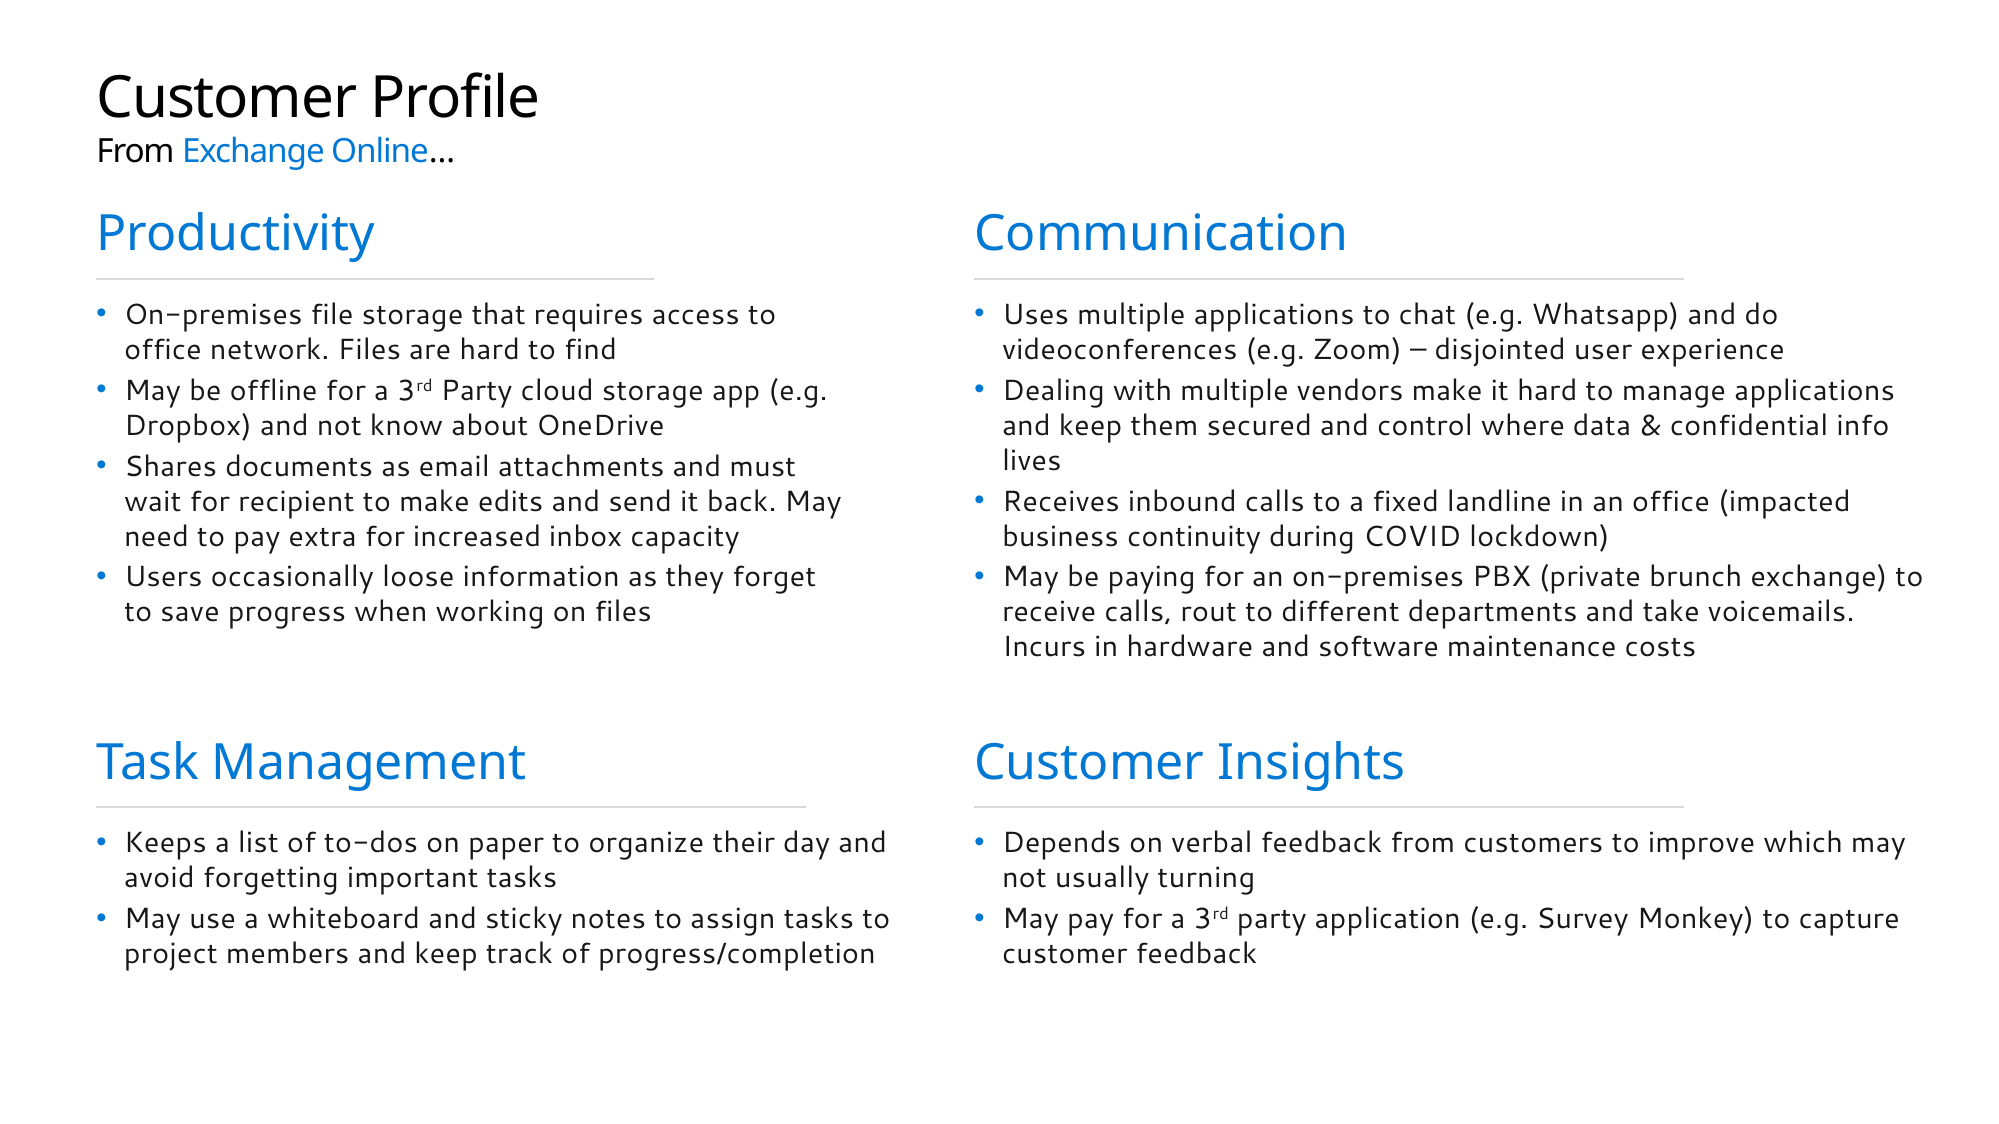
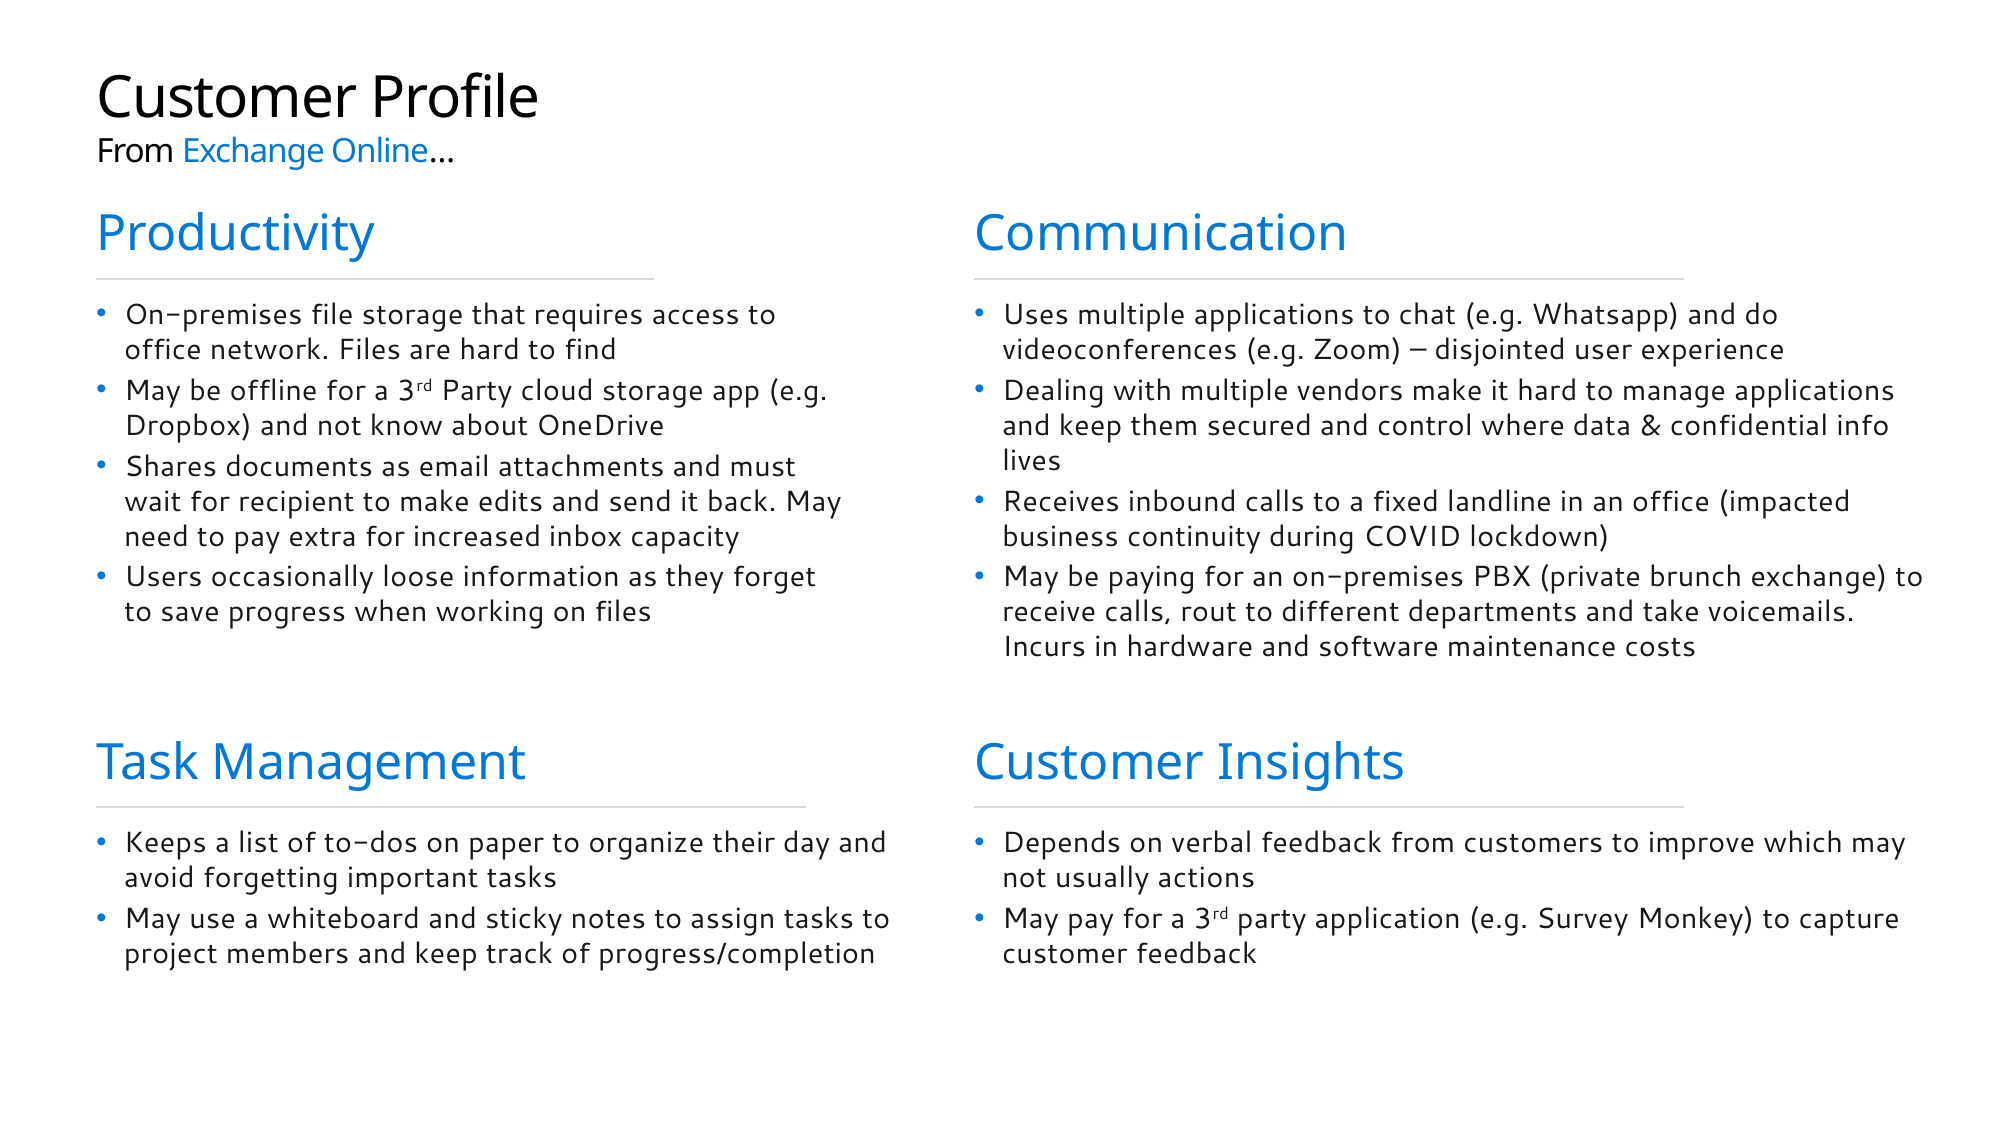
turning: turning -> actions
